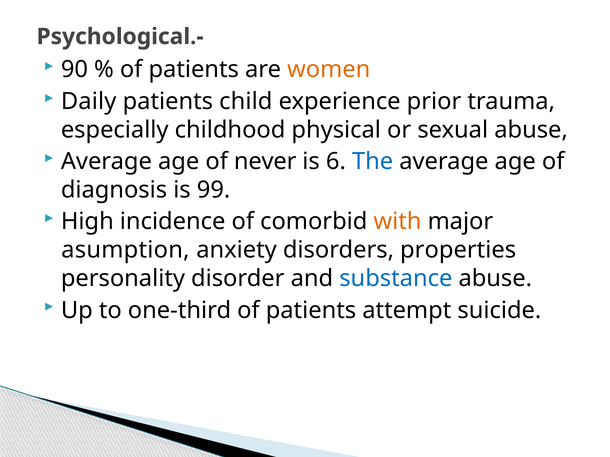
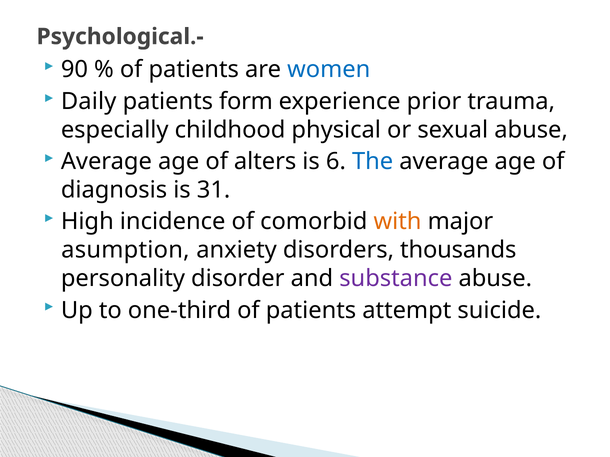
women colour: orange -> blue
child: child -> form
never: never -> alters
99: 99 -> 31
properties: properties -> thousands
substance colour: blue -> purple
